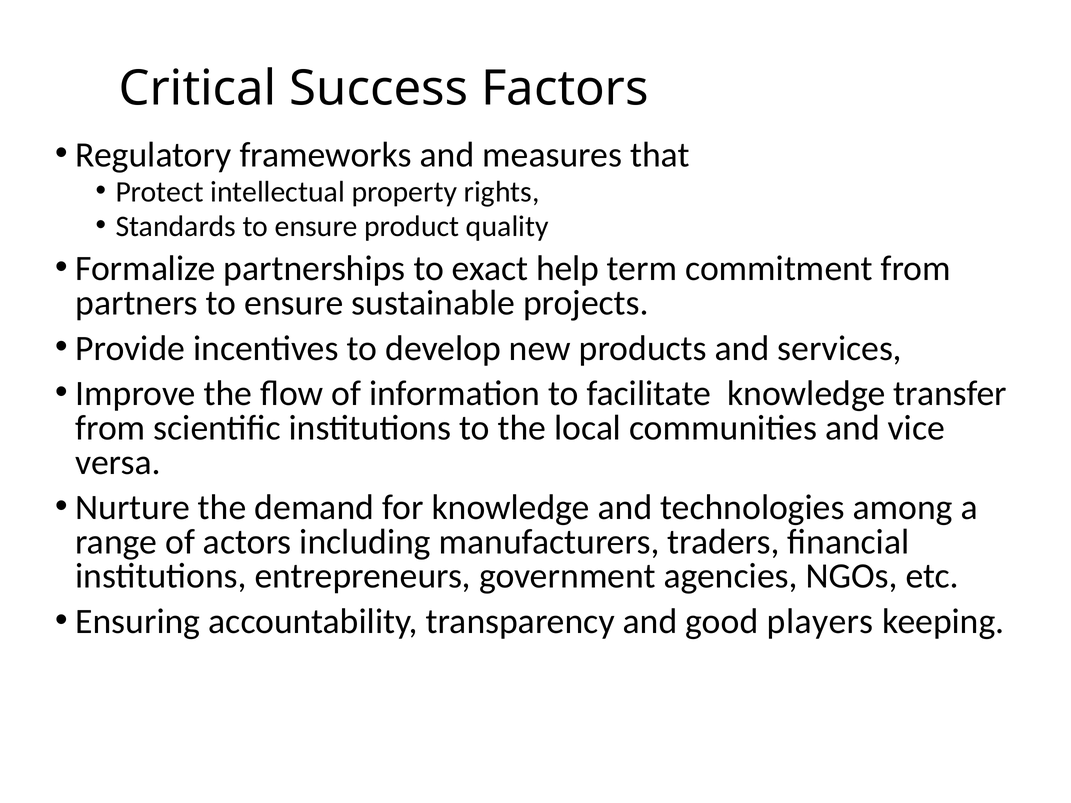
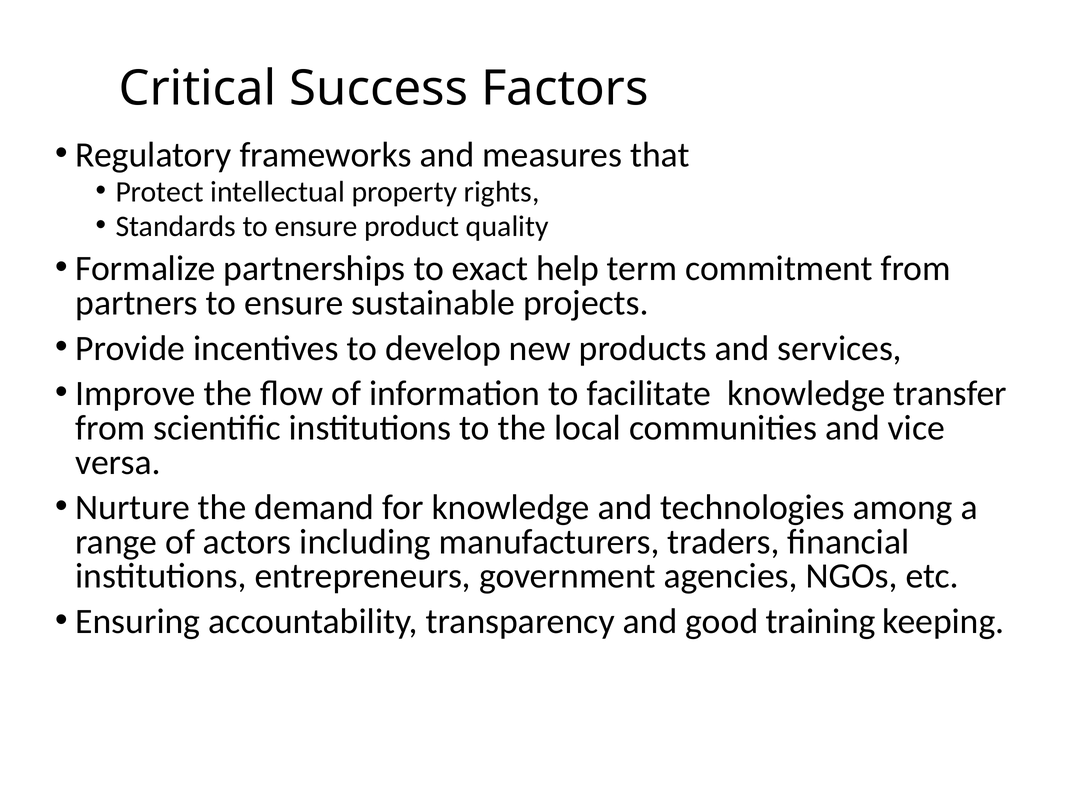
players: players -> training
